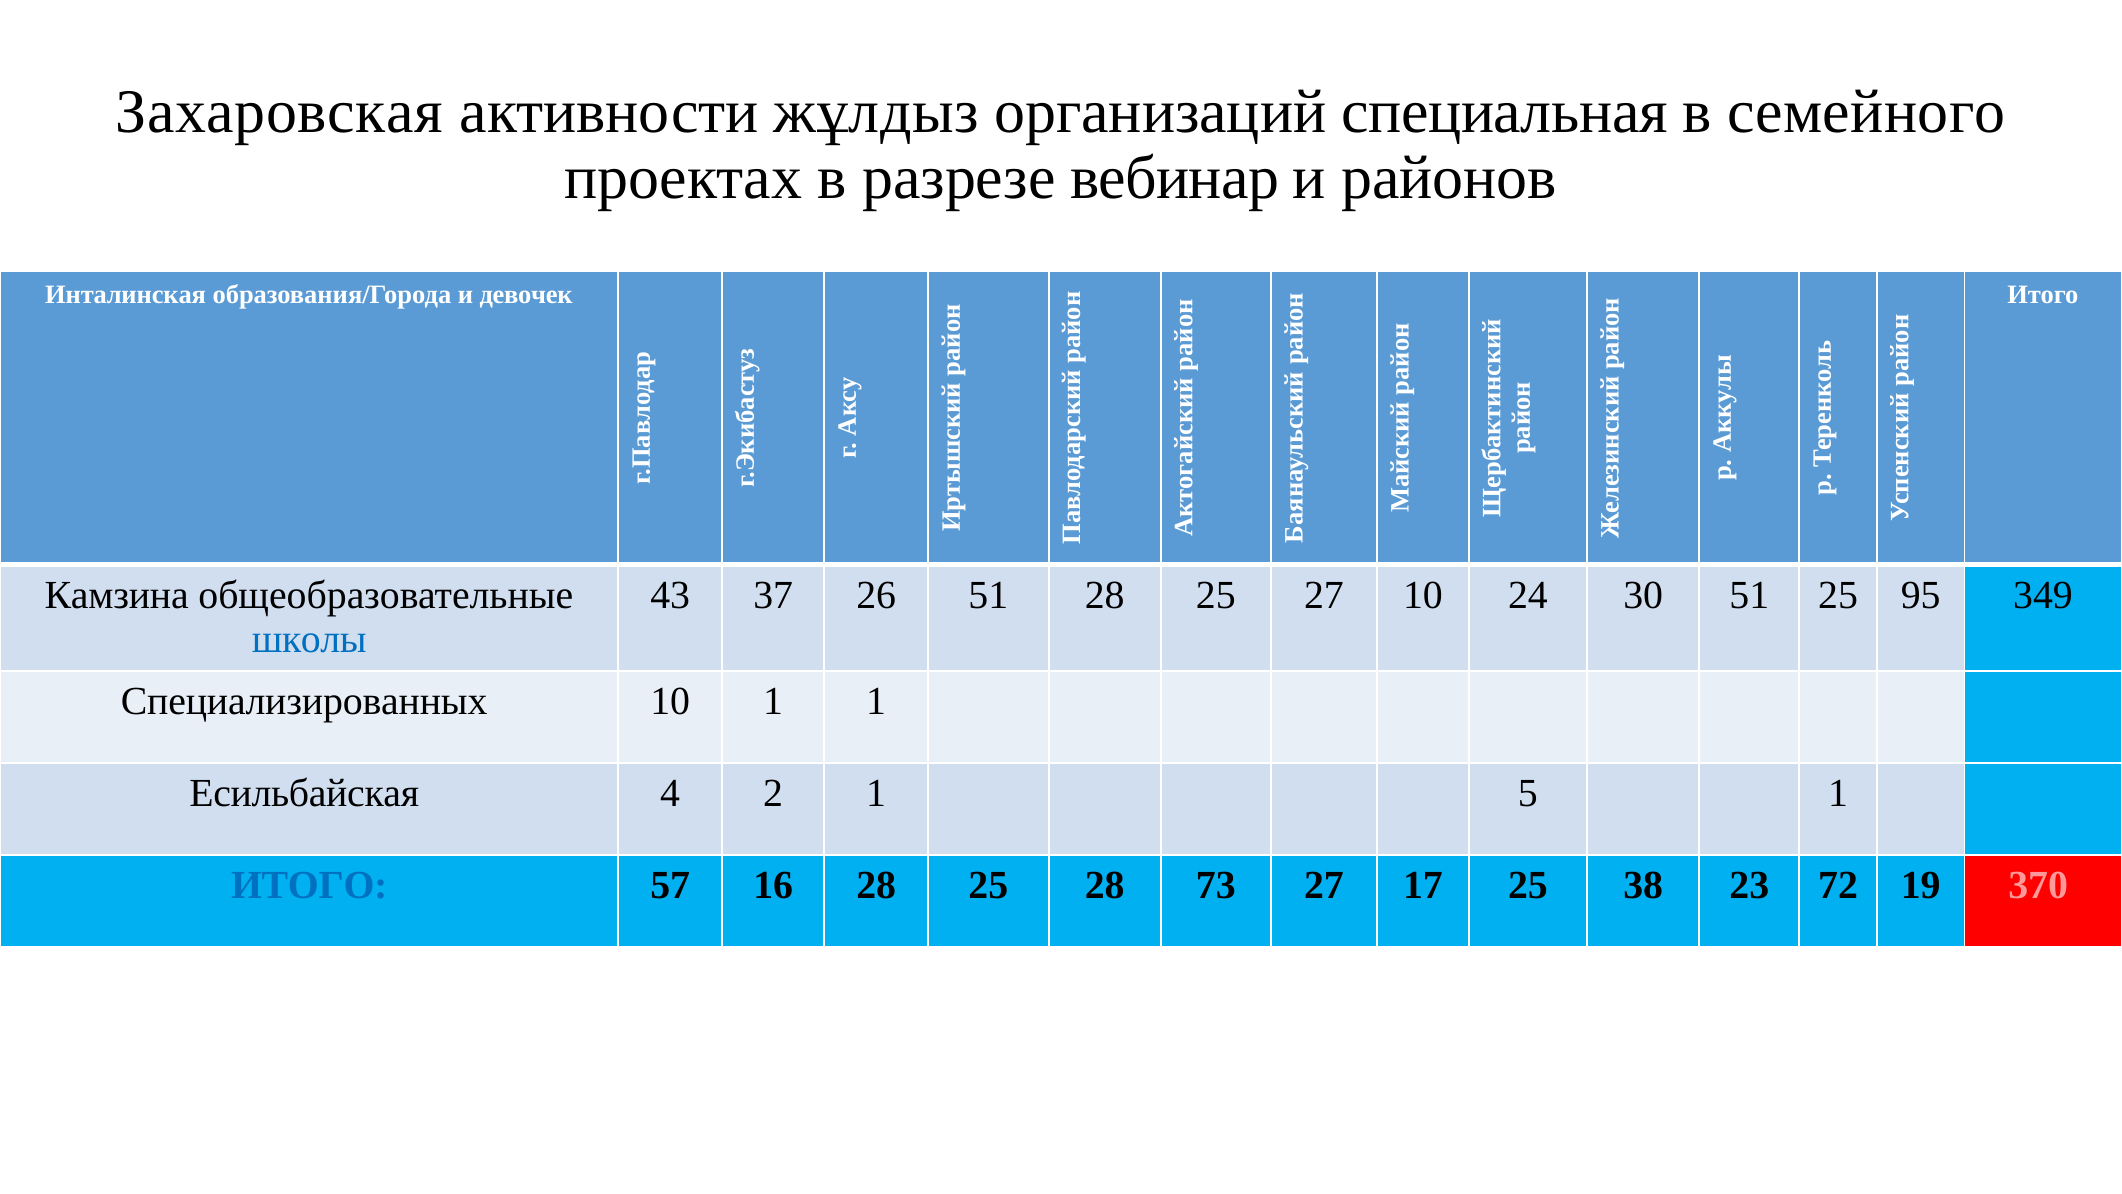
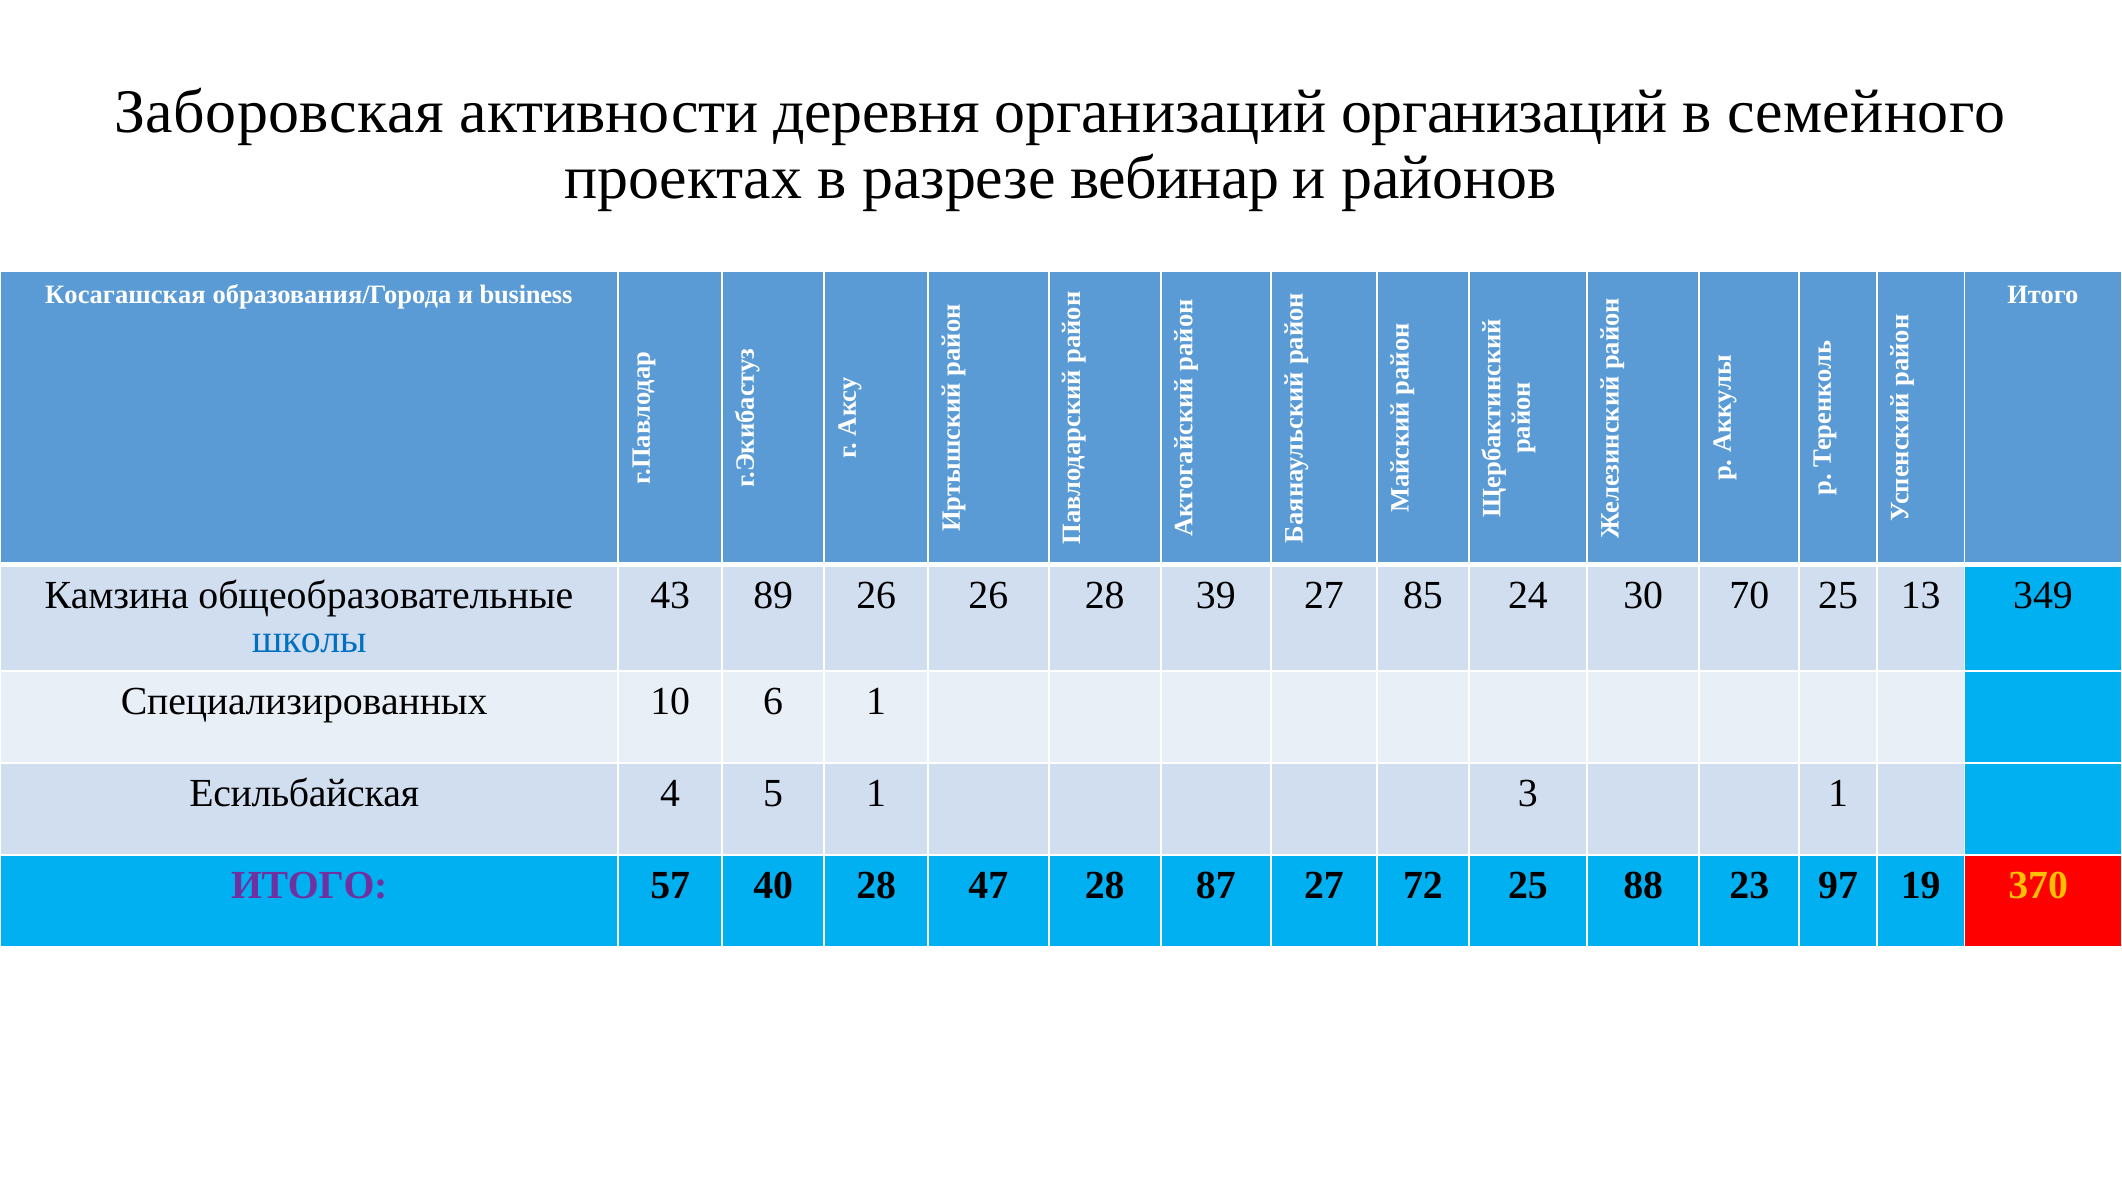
Захаровская: Захаровская -> Заборовская
жұлдыз: жұлдыз -> деревня
организаций специальная: специальная -> организаций
Инталинская: Инталинская -> Косагашская
девочек: девочек -> business
37: 37 -> 89
26 51: 51 -> 26
25 at (1216, 595): 25 -> 39
27 10: 10 -> 85
30 51: 51 -> 70
95: 95 -> 13
10 1: 1 -> 6
2: 2 -> 5
5: 5 -> 3
ИТОГО at (309, 885) colour: blue -> purple
16: 16 -> 40
25 at (988, 885): 25 -> 47
73: 73 -> 87
17: 17 -> 72
38: 38 -> 88
72: 72 -> 97
370 colour: pink -> yellow
